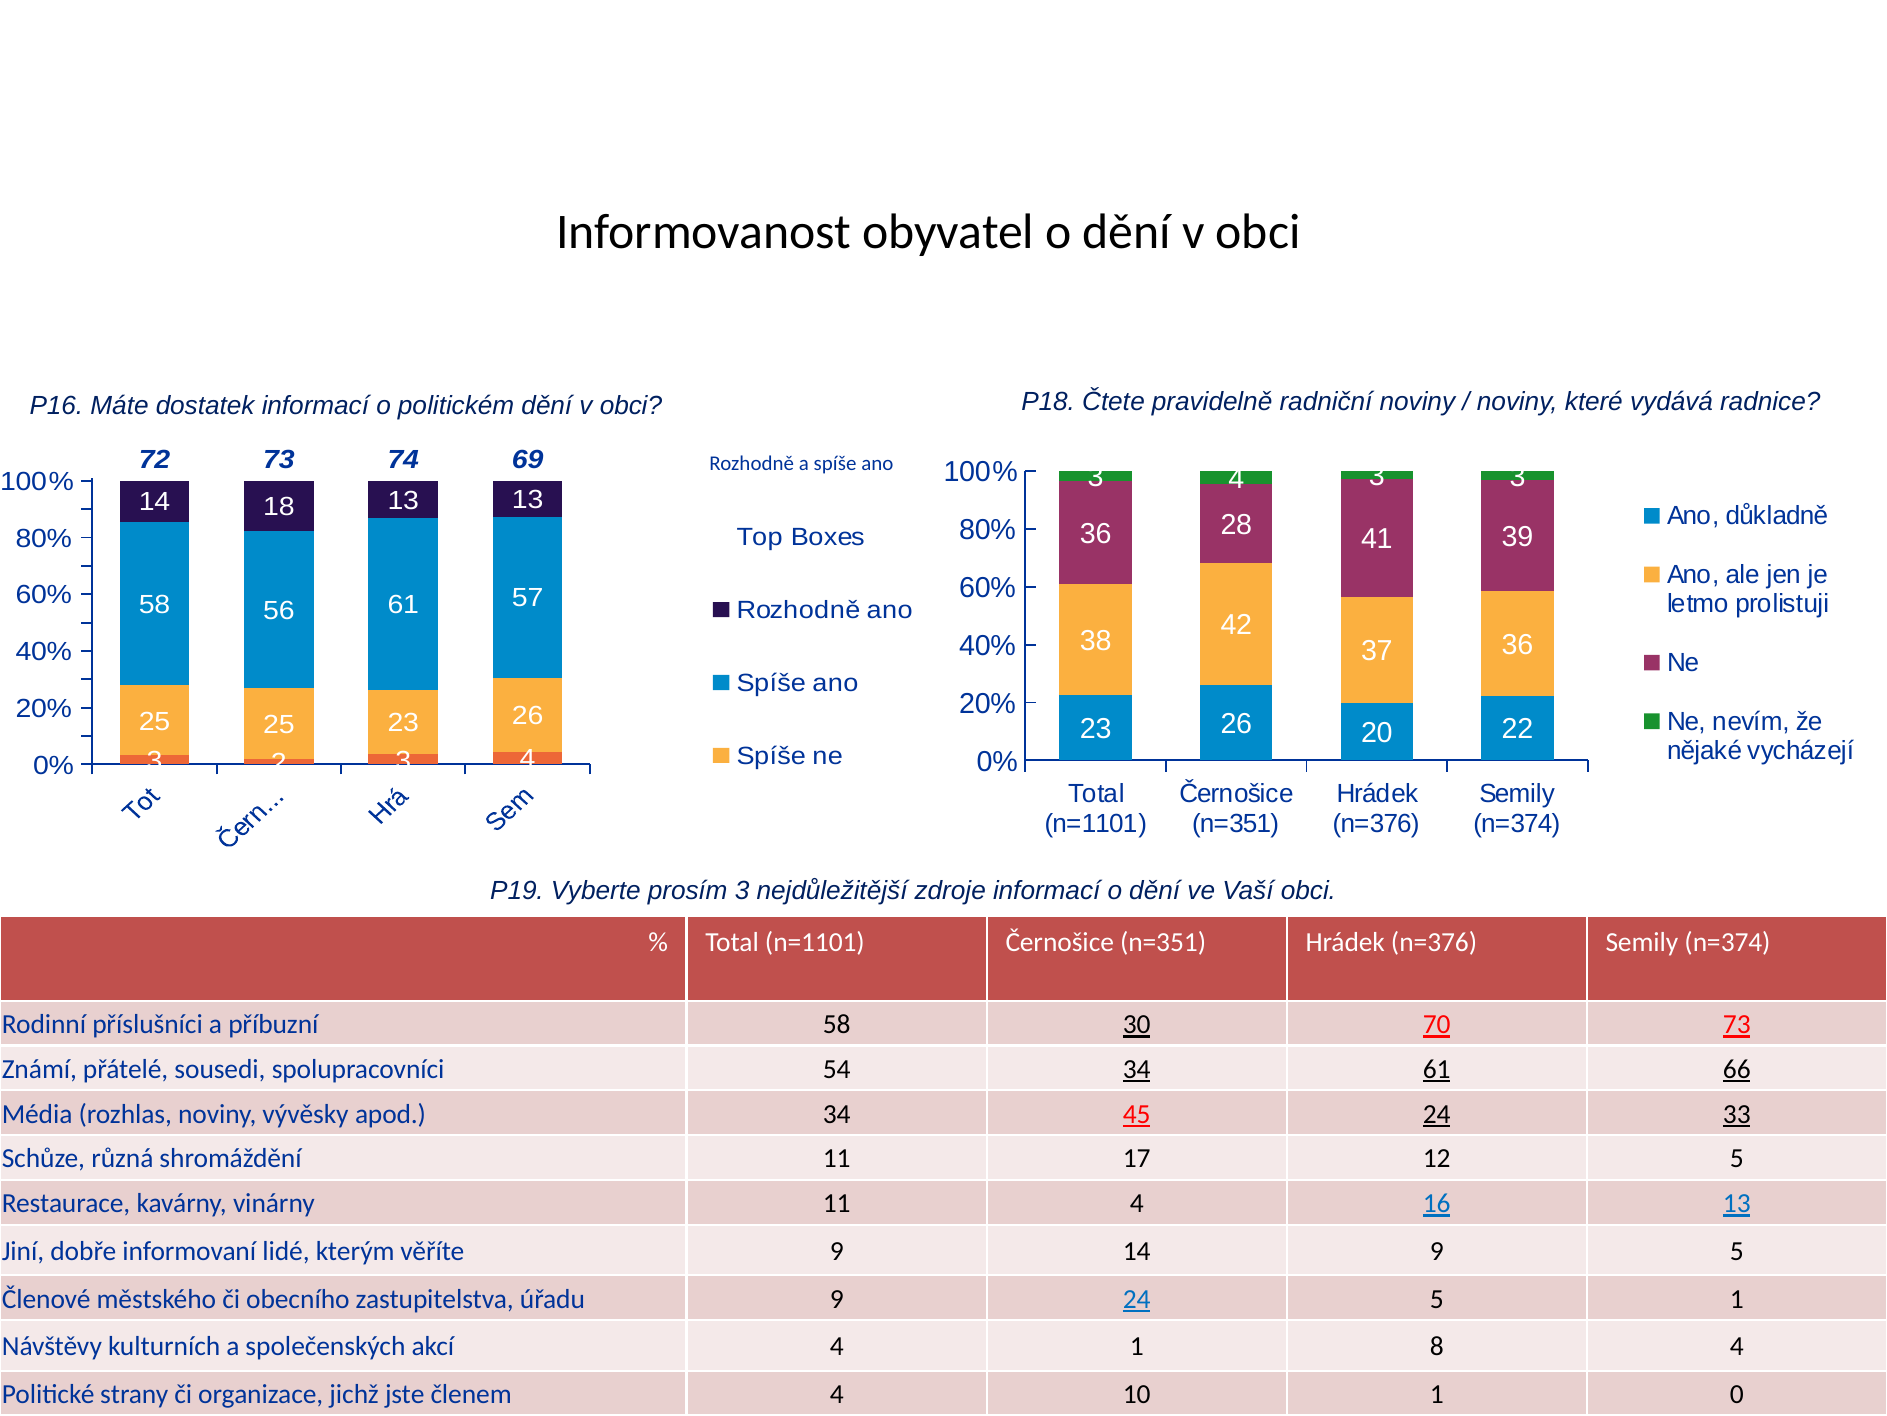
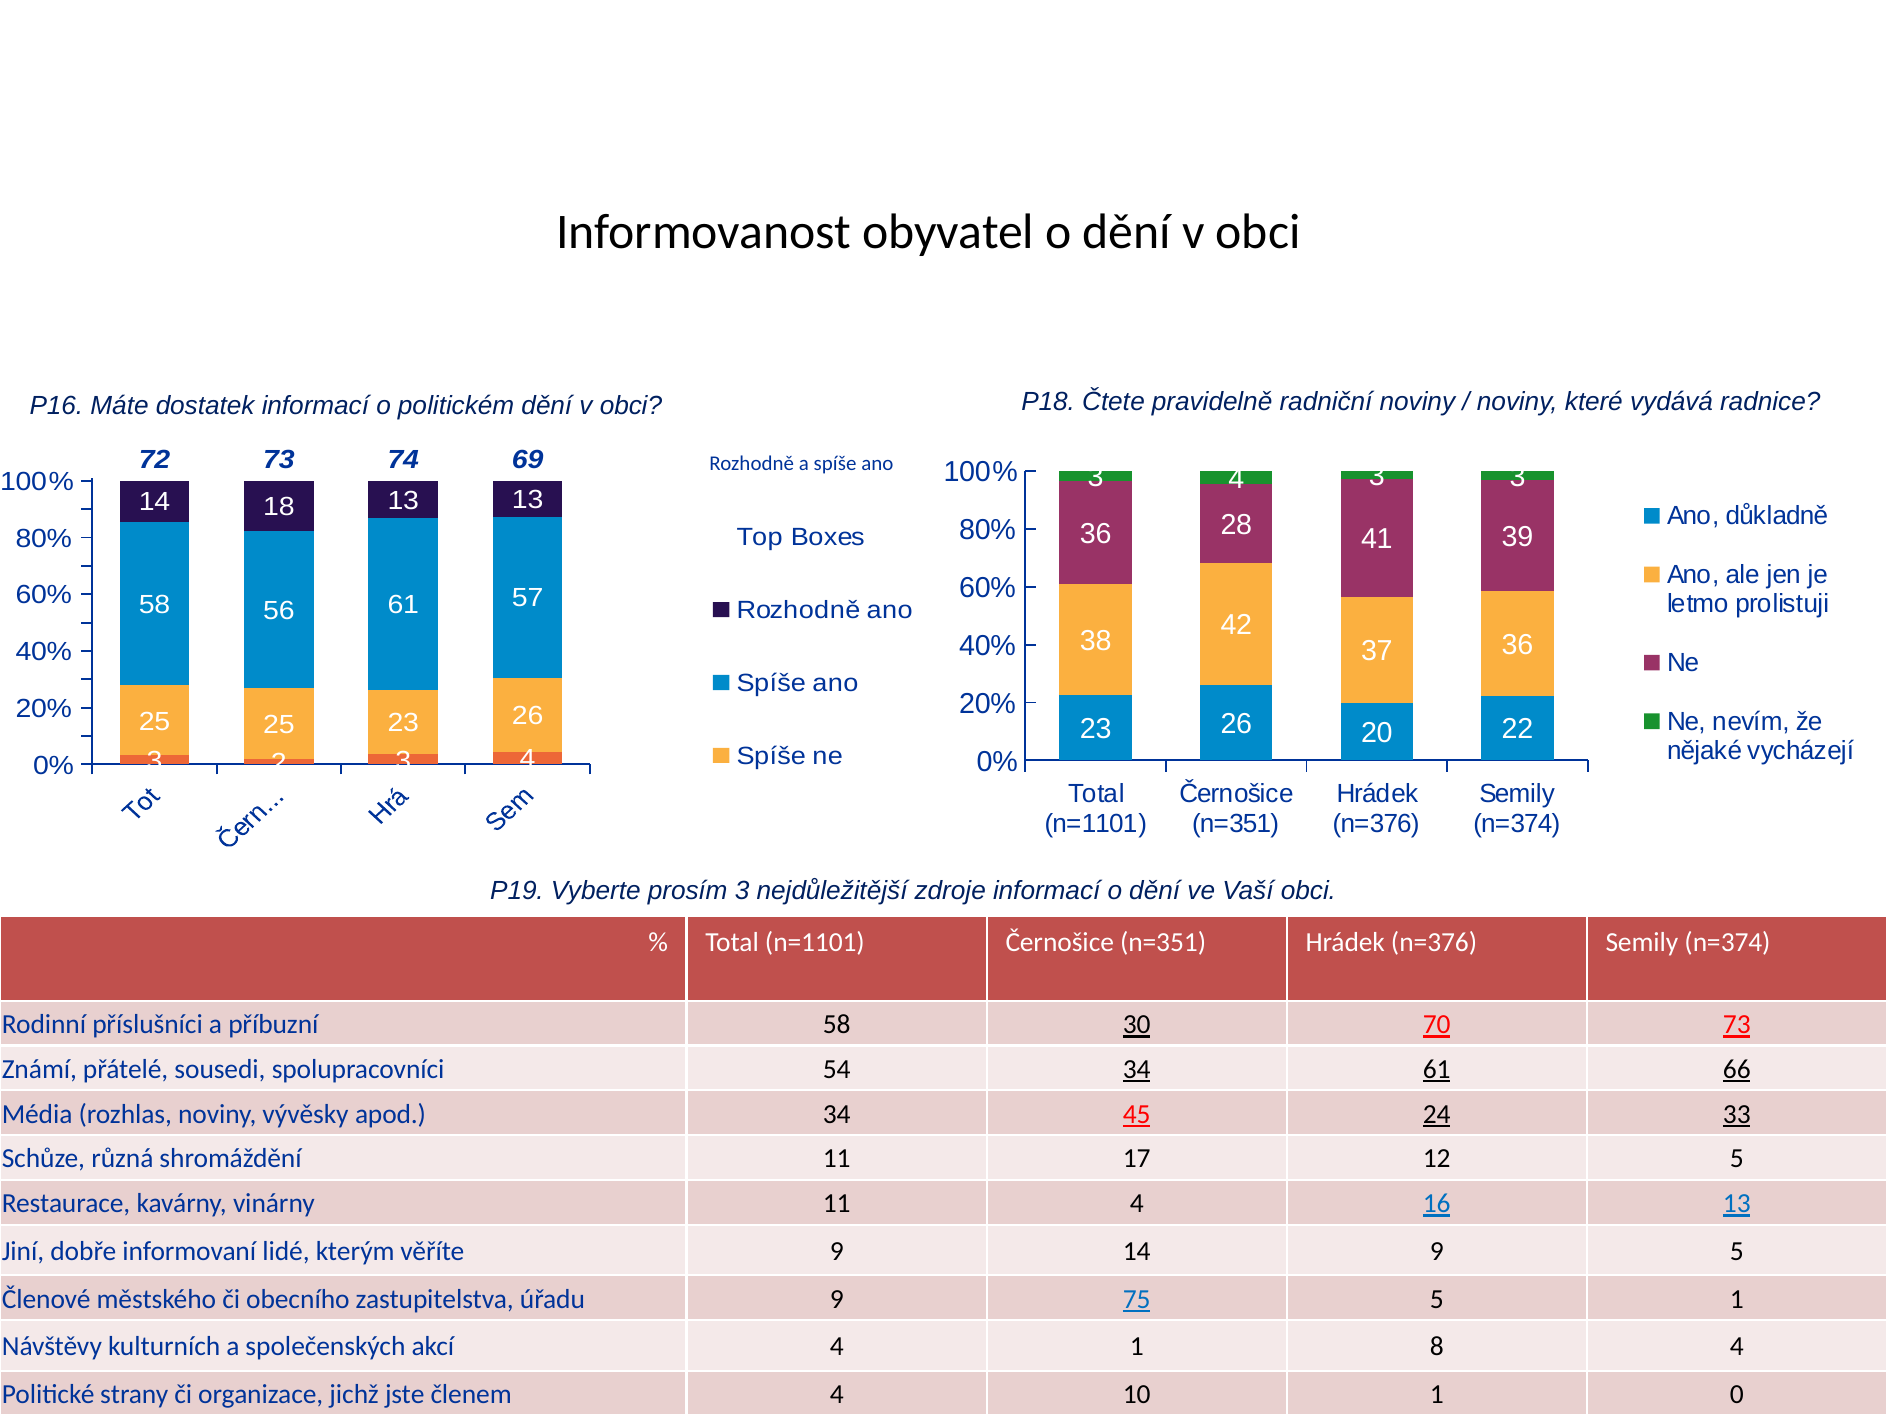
9 24: 24 -> 75
